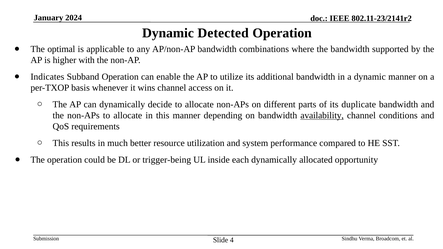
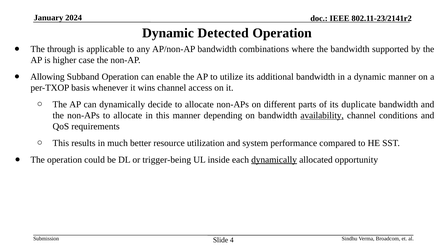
optimal: optimal -> through
with: with -> case
Indicates: Indicates -> Allowing
dynamically at (274, 160) underline: none -> present
